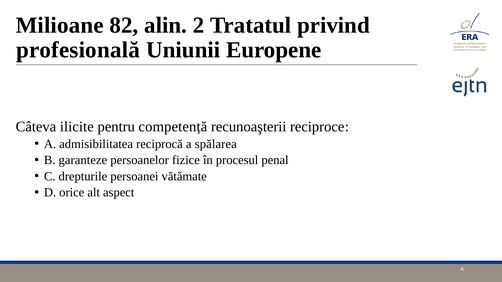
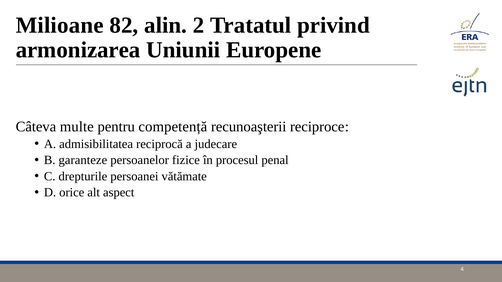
profesională: profesională -> armonizarea
ilicite: ilicite -> multe
spălarea: spălarea -> judecare
